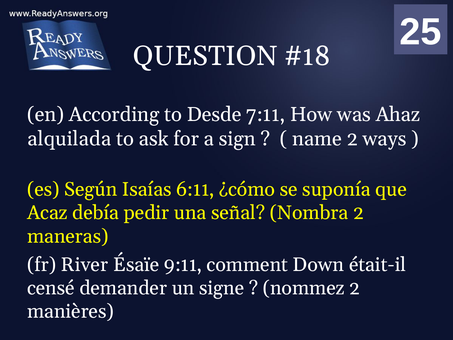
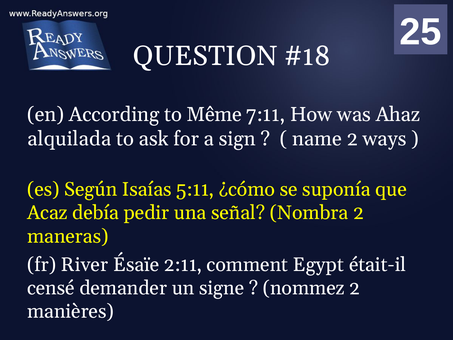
Desde: Desde -> Même
6:11: 6:11 -> 5:11
9:11: 9:11 -> 2:11
Down: Down -> Egypt
